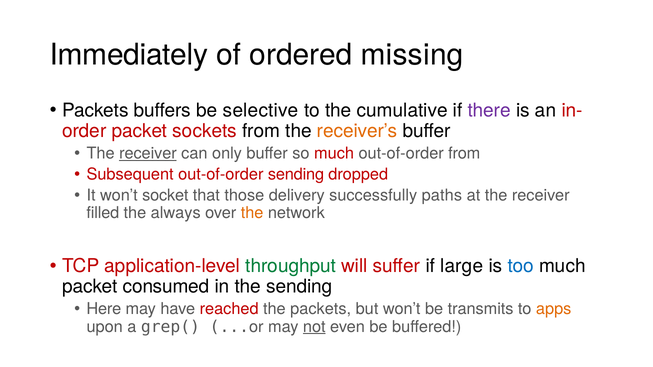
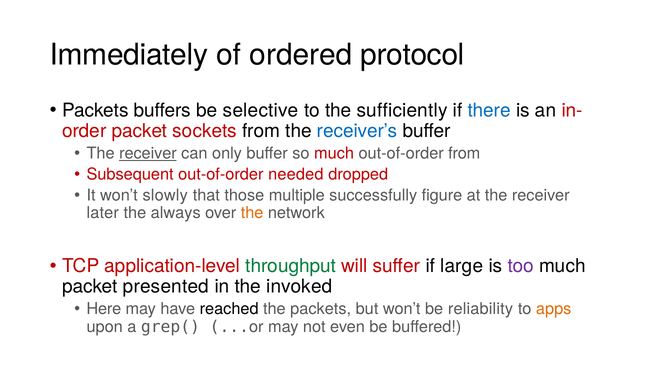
missing: missing -> protocol
cumulative: cumulative -> sufficiently
there colour: purple -> blue
receiver’s colour: orange -> blue
out-of-order sending: sending -> needed
socket: socket -> slowly
delivery: delivery -> multiple
paths: paths -> figure
filled: filled -> later
too colour: blue -> purple
consumed: consumed -> presented
the sending: sending -> invoked
reached colour: red -> black
transmits: transmits -> reliability
not underline: present -> none
